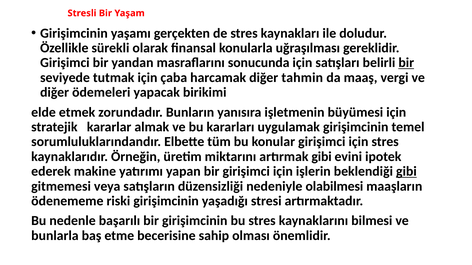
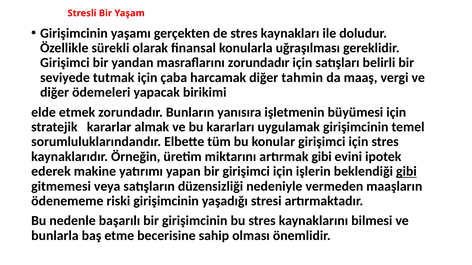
masraflarını sonucunda: sonucunda -> zorundadır
bir at (406, 63) underline: present -> none
olabilmesi: olabilmesi -> vermeden
